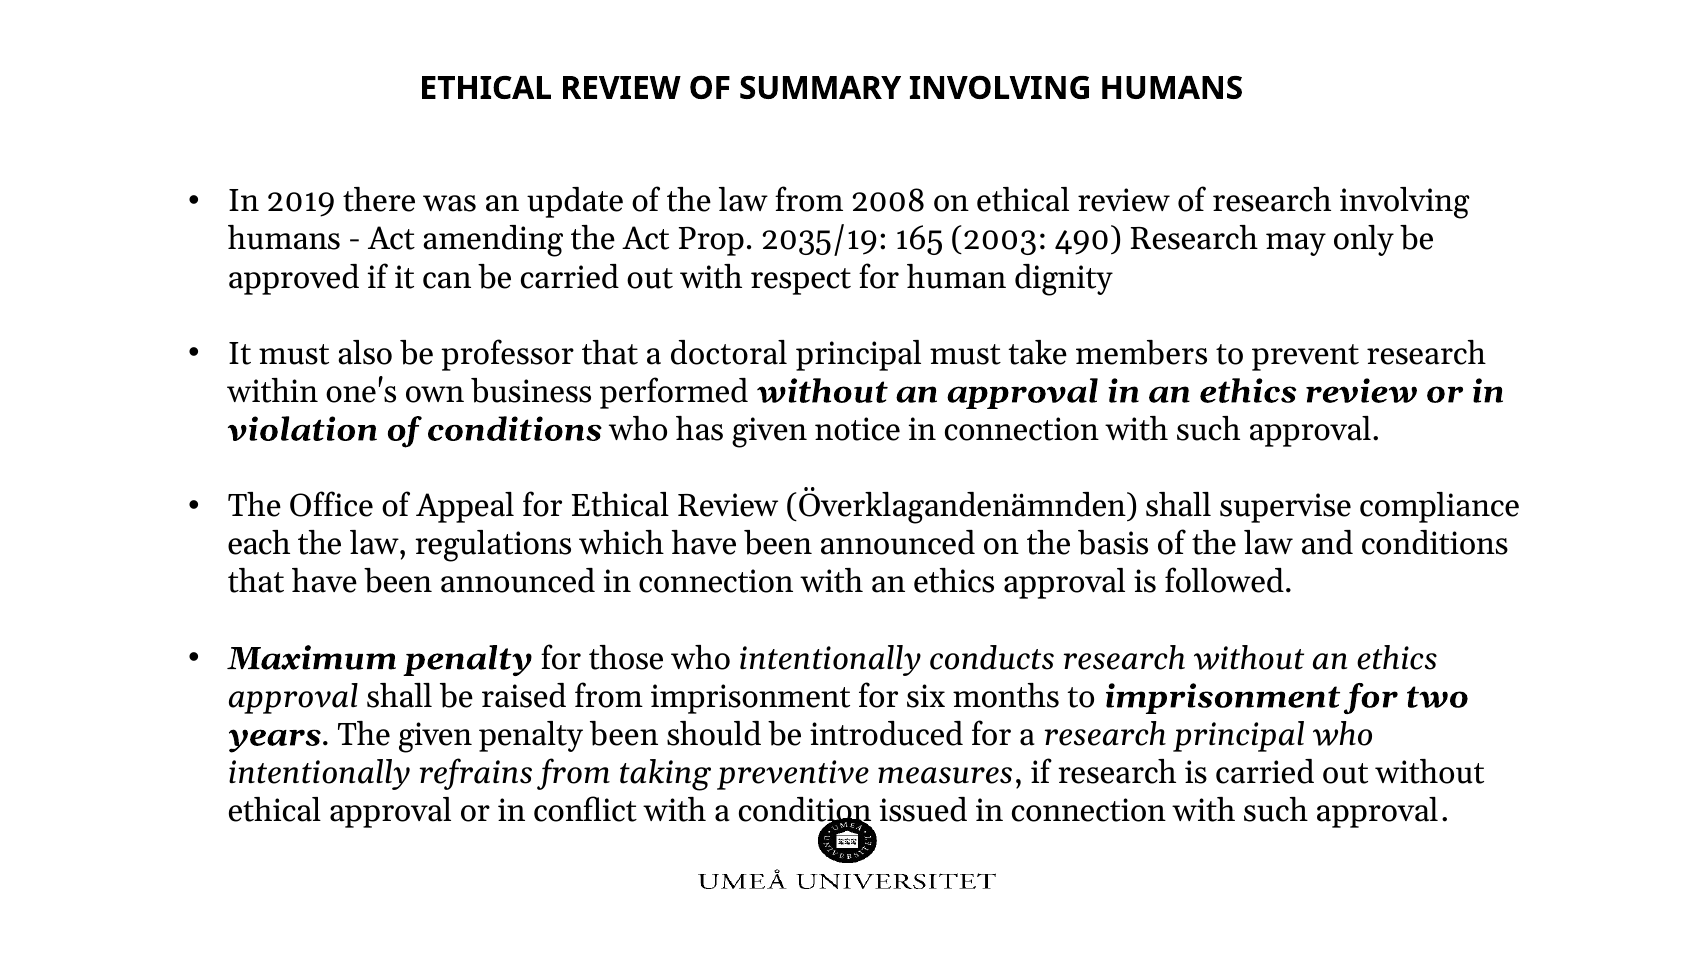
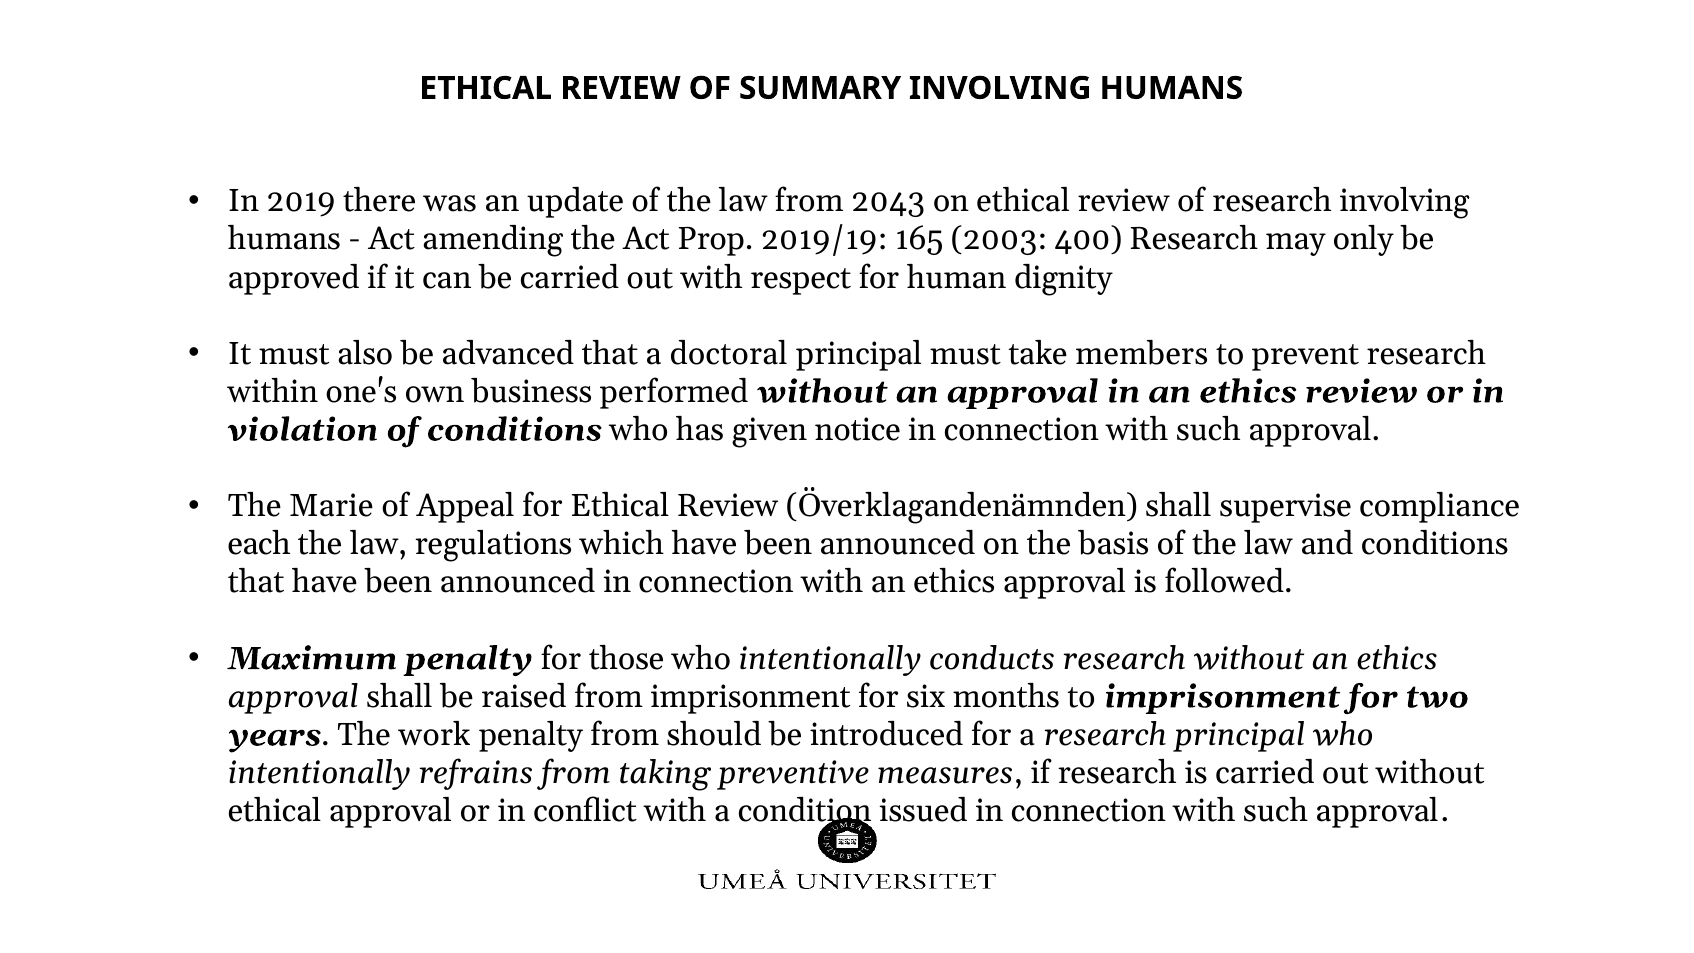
2008: 2008 -> 2043
2035/19: 2035/19 -> 2019/19
490: 490 -> 400
professor: professor -> advanced
Office: Office -> Marie
The given: given -> work
penalty been: been -> from
